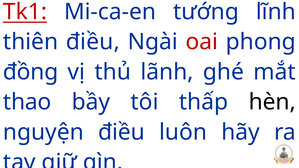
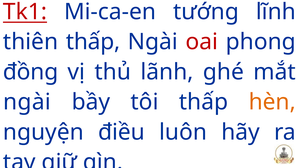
thiên điều: điều -> thấp
thao at (27, 102): thao -> ngài
hèn colour: black -> orange
